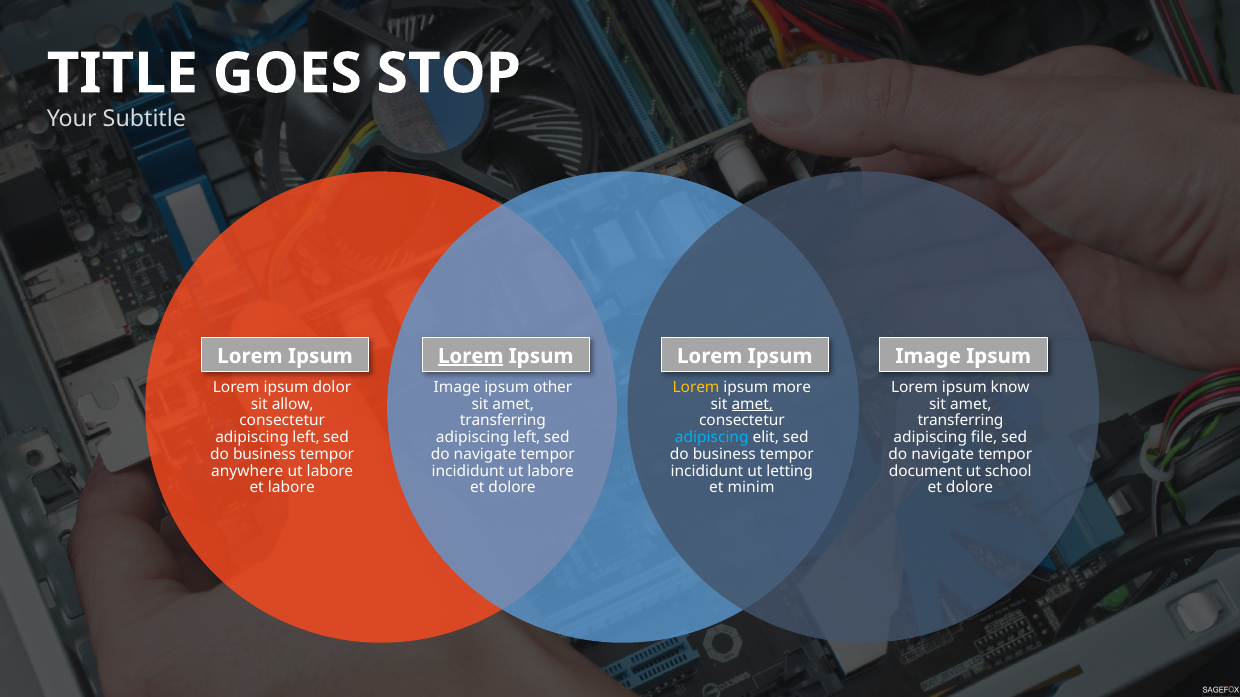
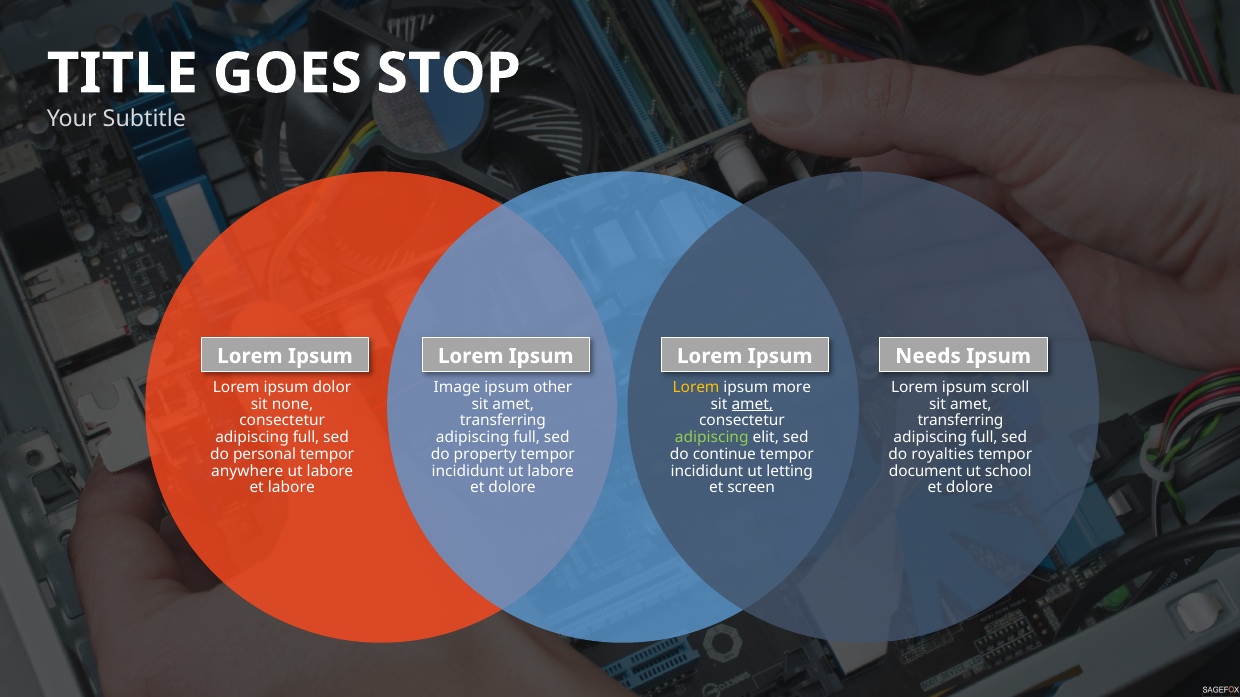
Lorem at (471, 356) underline: present -> none
Image at (928, 356): Image -> Needs
know: know -> scroll
allow: allow -> none
left at (306, 438): left -> full
left at (527, 438): left -> full
adipiscing at (712, 438) colour: light blue -> light green
file at (984, 438): file -> full
business at (265, 455): business -> personal
navigate at (485, 455): navigate -> property
business at (724, 455): business -> continue
navigate at (943, 455): navigate -> royalties
minim: minim -> screen
